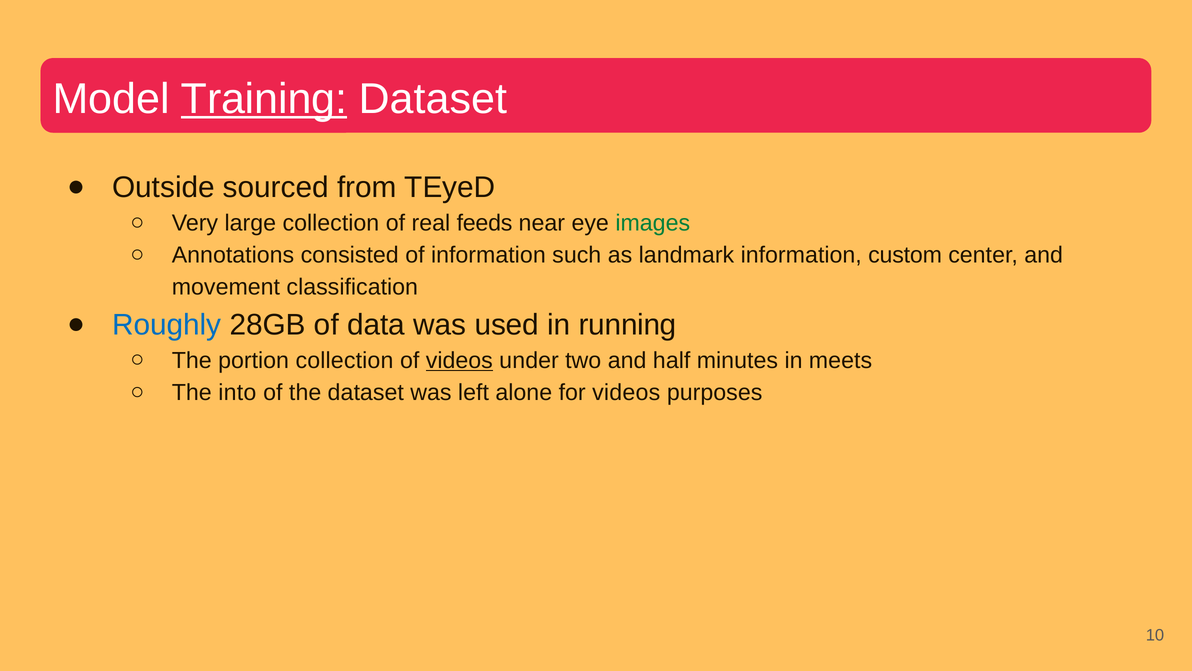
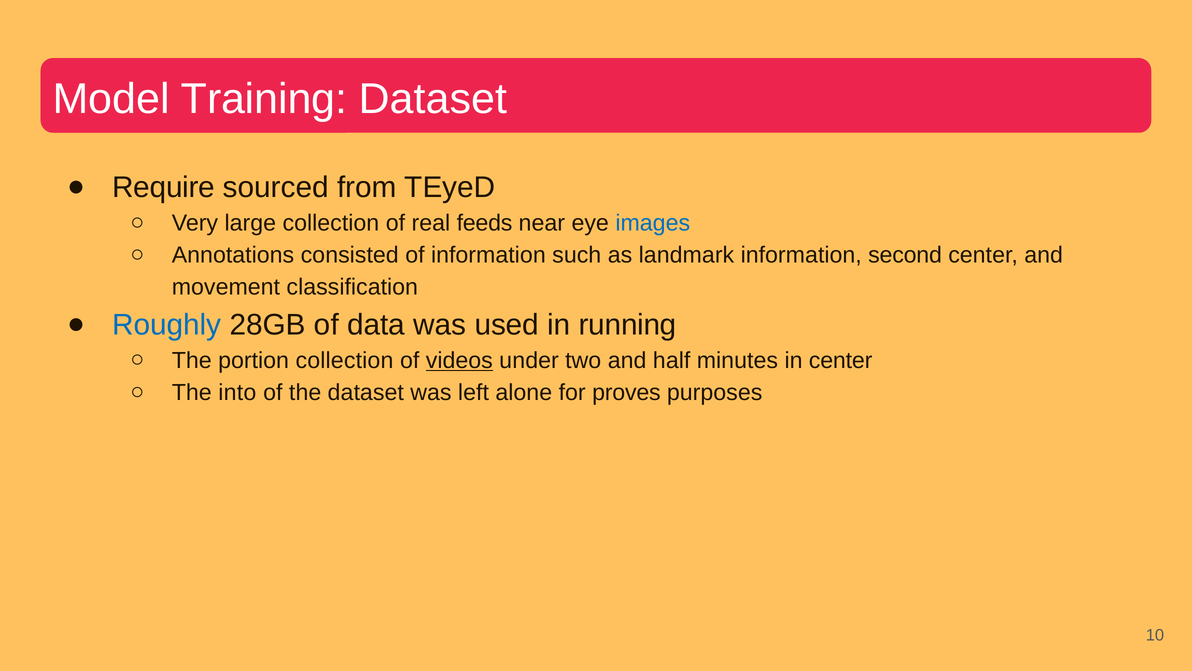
Training underline: present -> none
Outside: Outside -> Require
images colour: green -> blue
custom: custom -> second
in meets: meets -> center
for videos: videos -> proves
